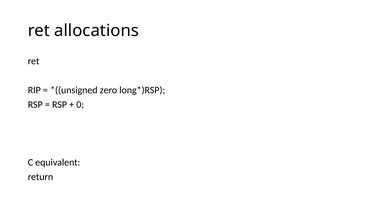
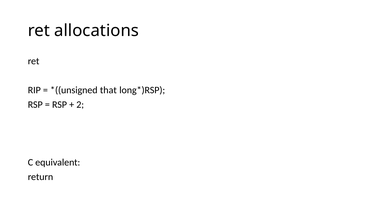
zero: zero -> that
0: 0 -> 2
